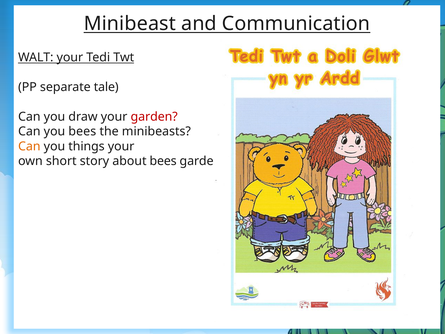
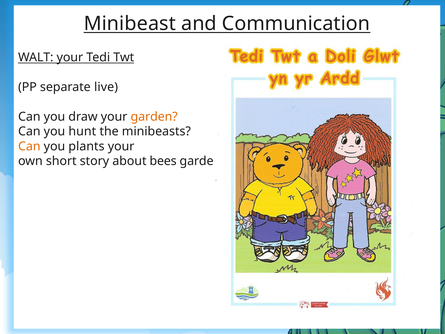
tale: tale -> live
garden at (154, 117) colour: red -> orange
you bees: bees -> hunt
things: things -> plants
